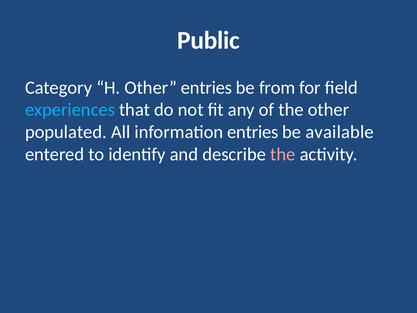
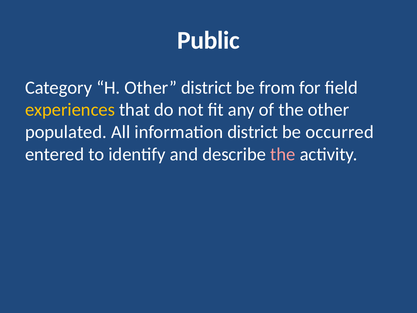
Other entries: entries -> district
experiences colour: light blue -> yellow
information entries: entries -> district
available: available -> occurred
